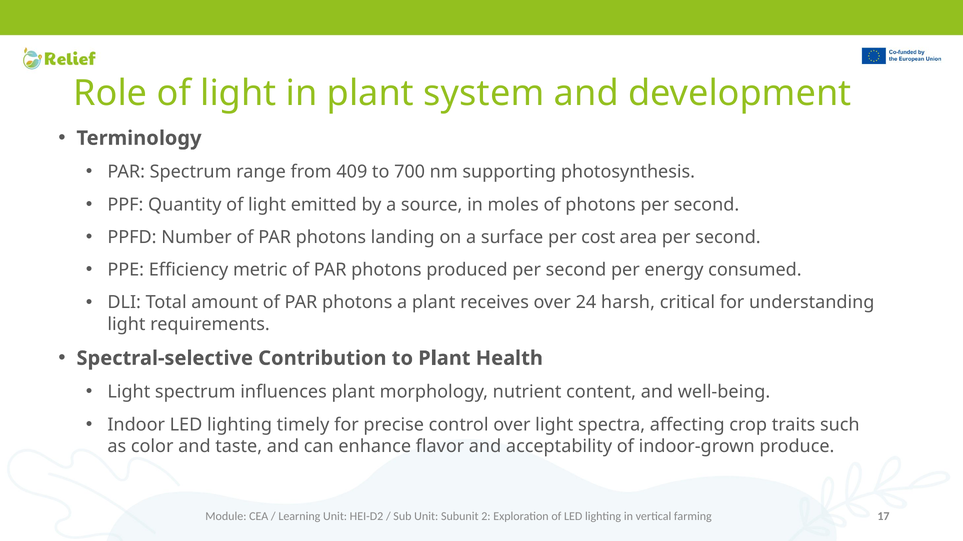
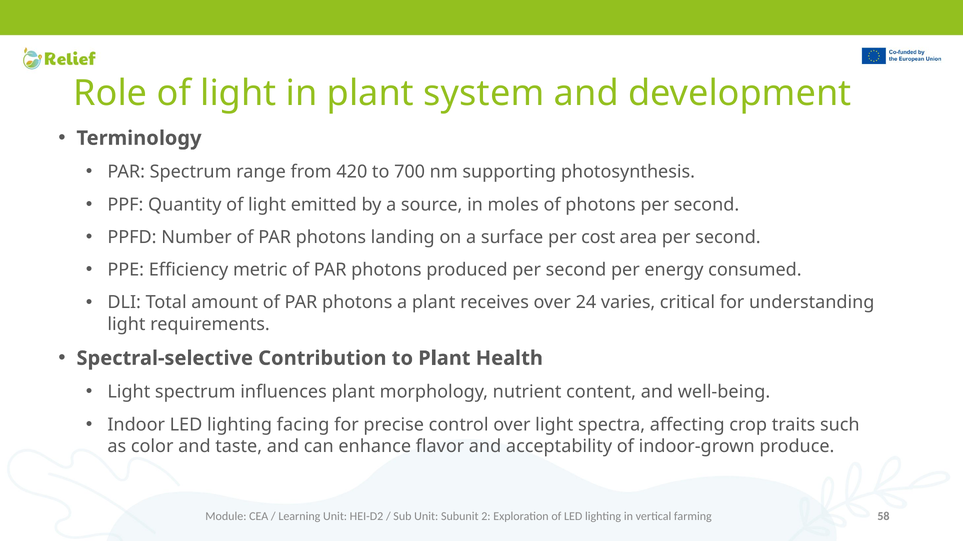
409: 409 -> 420
harsh: harsh -> varies
timely: timely -> facing
17: 17 -> 58
